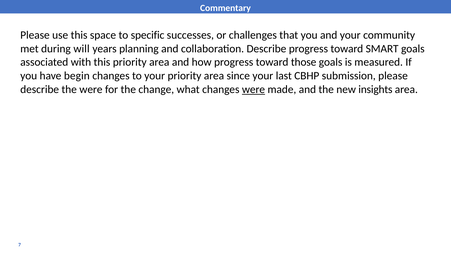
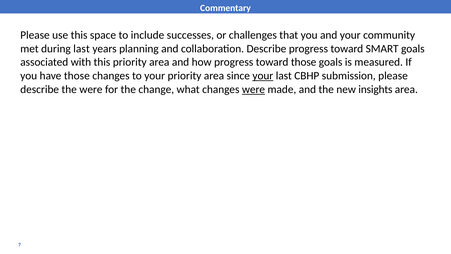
specific: specific -> include
during will: will -> last
have begin: begin -> those
your at (263, 76) underline: none -> present
